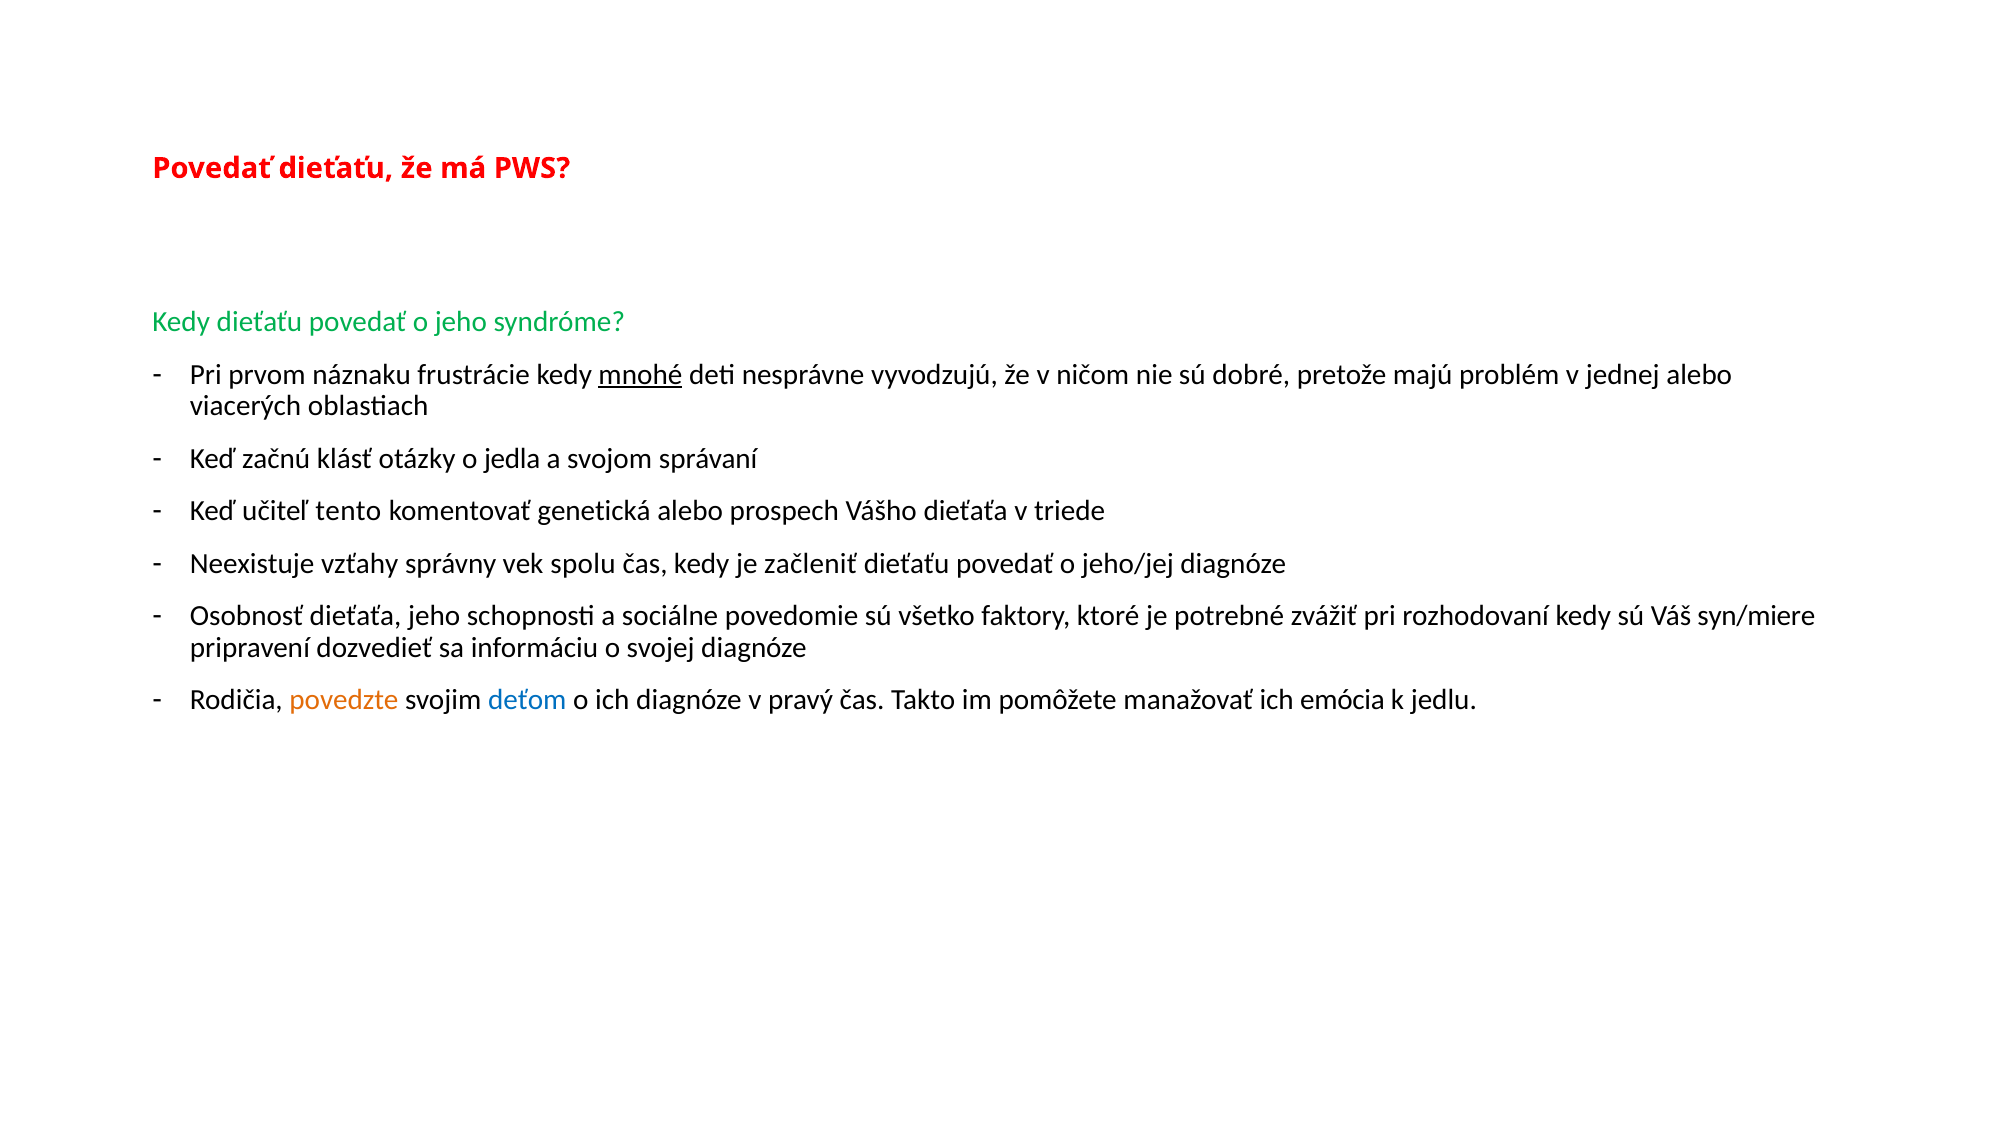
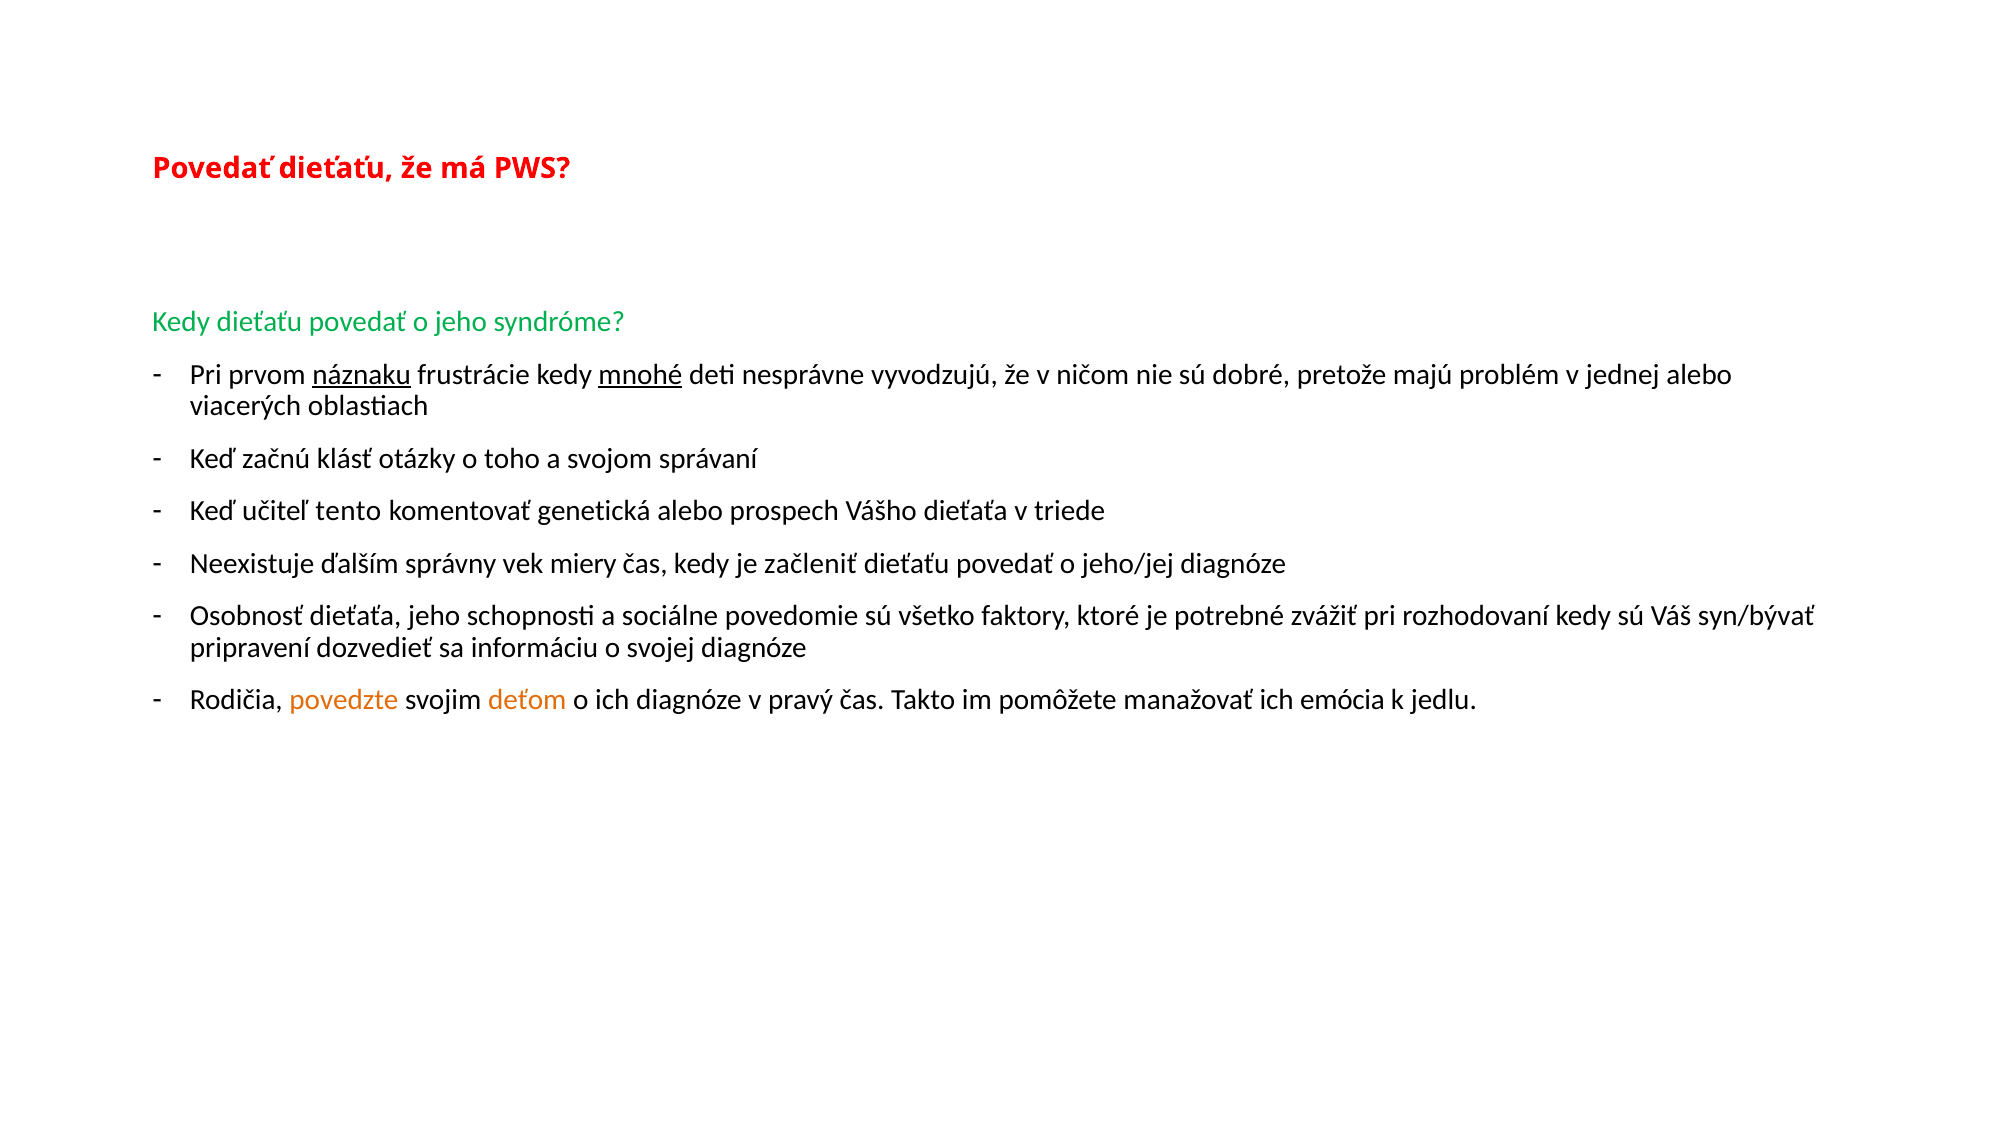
náznaku underline: none -> present
jedla: jedla -> toho
vzťahy: vzťahy -> ďalším
spolu: spolu -> miery
syn/miere: syn/miere -> syn/bývať
deťom colour: blue -> orange
